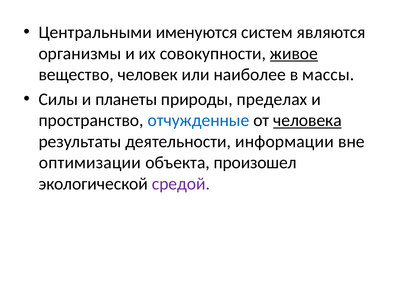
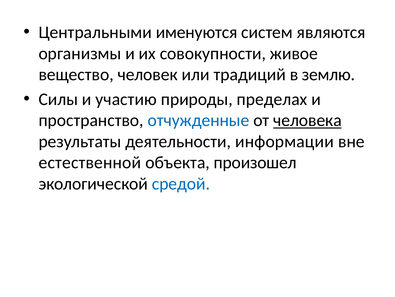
живое underline: present -> none
наиболее: наиболее -> традиций
массы: массы -> землю
планеты: планеты -> участию
оптимизации: оптимизации -> естественной
средой colour: purple -> blue
